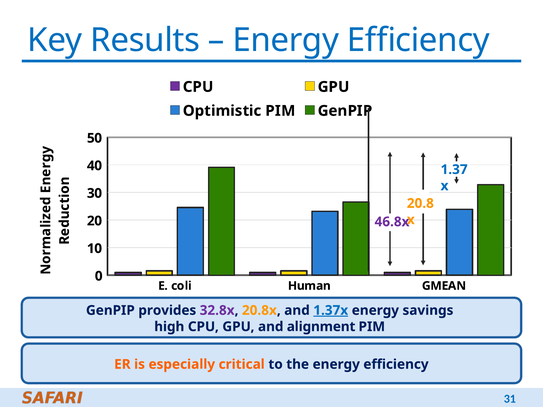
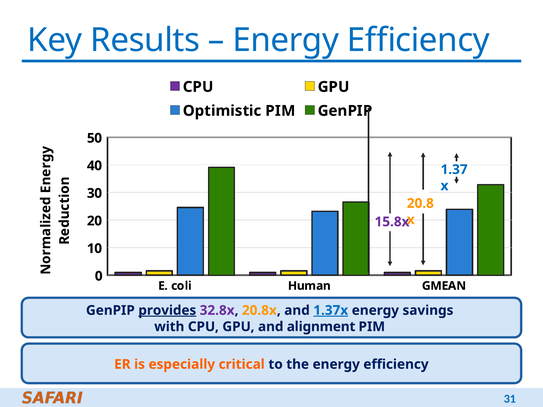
46.8x: 46.8x -> 15.8x
provides underline: none -> present
high: high -> with
